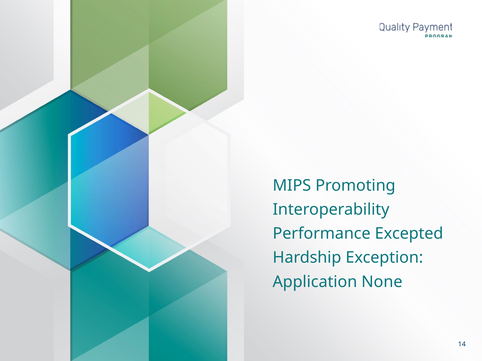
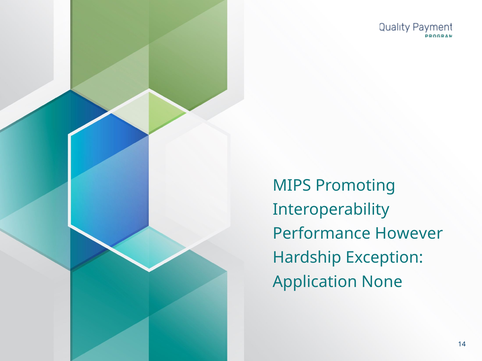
Excepted: Excepted -> However
